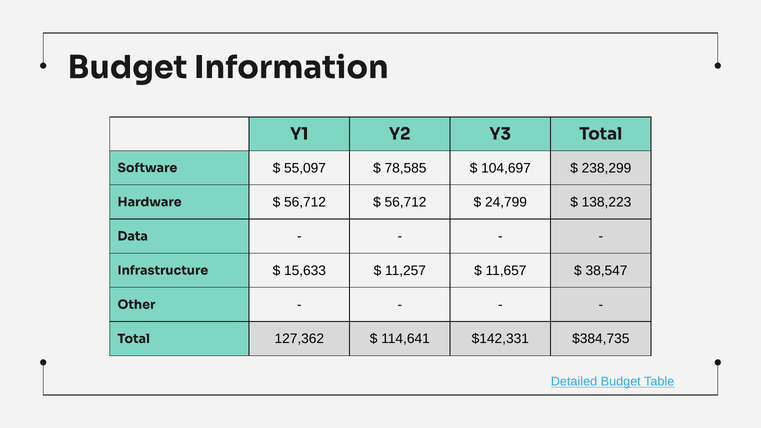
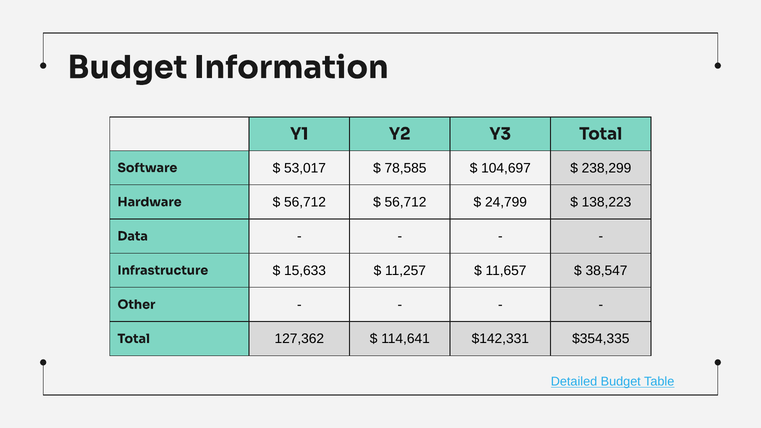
55,097: 55,097 -> 53,017
$384,735: $384,735 -> $354,335
